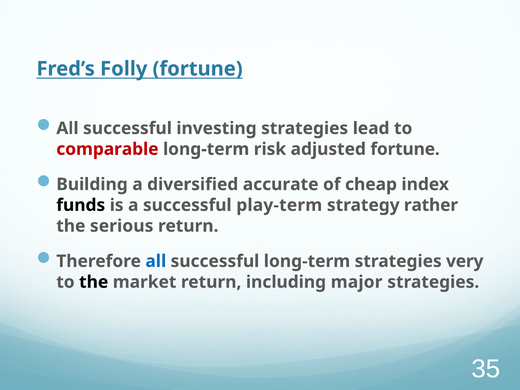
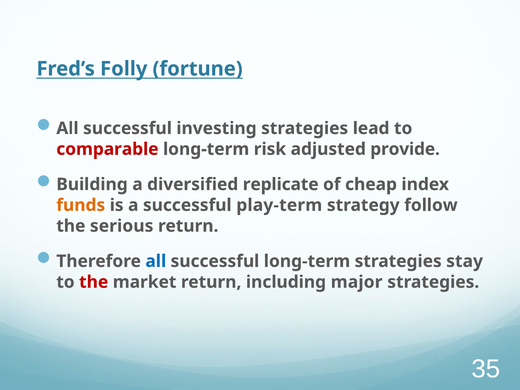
adjusted fortune: fortune -> provide
accurate: accurate -> replicate
funds colour: black -> orange
rather: rather -> follow
very: very -> stay
the at (94, 282) colour: black -> red
